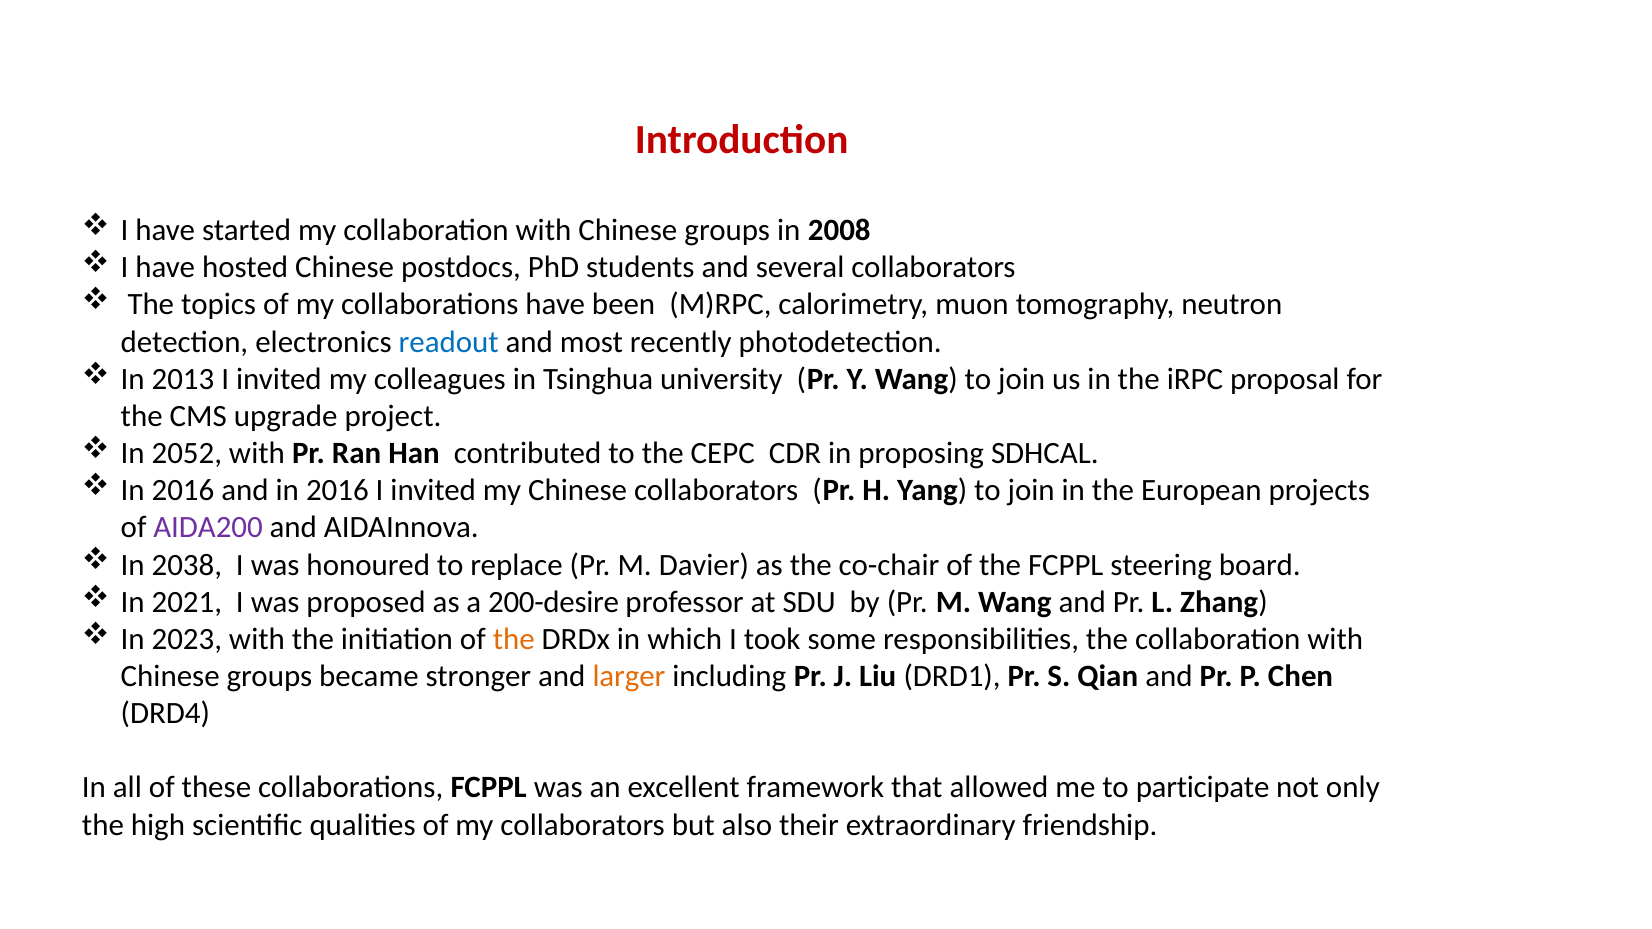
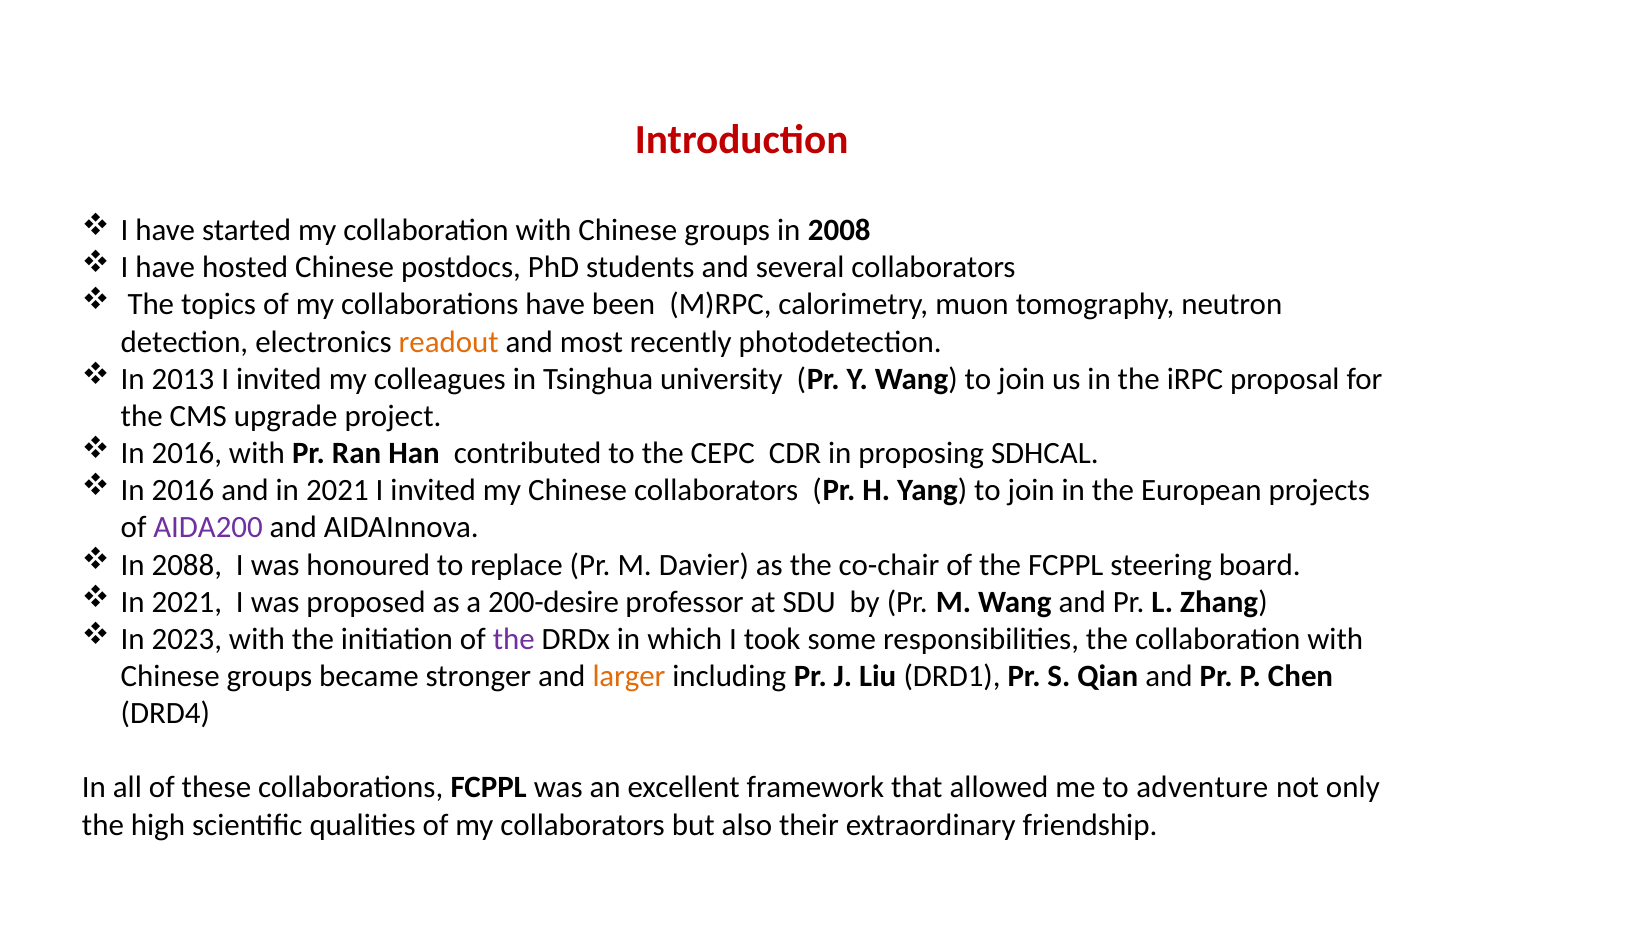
readout colour: blue -> orange
2052 at (187, 453): 2052 -> 2016
and in 2016: 2016 -> 2021
2038: 2038 -> 2088
the at (514, 639) colour: orange -> purple
participate: participate -> adventure
